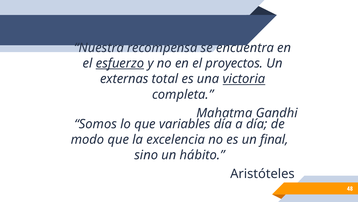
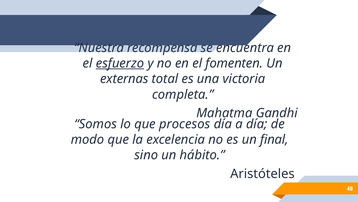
proyectos: proyectos -> fomenten
victoria underline: present -> none
variables: variables -> procesos
